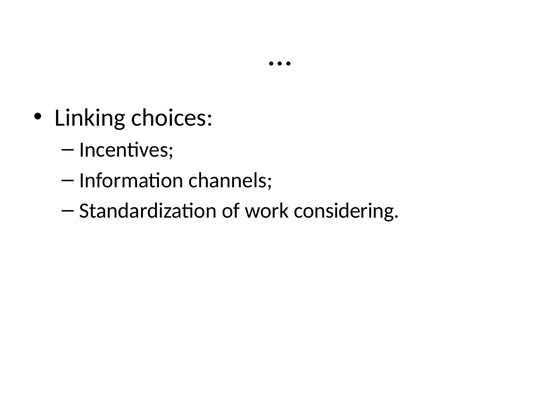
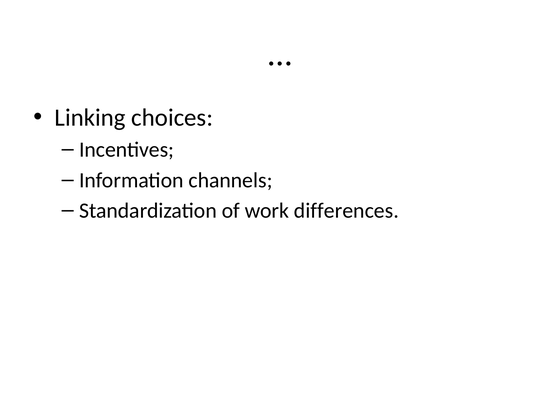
considering: considering -> differences
